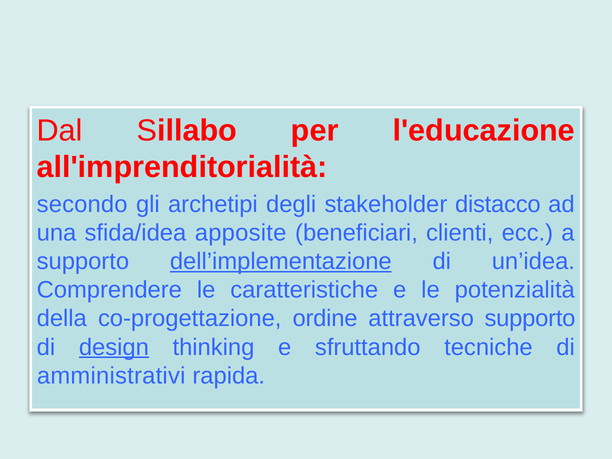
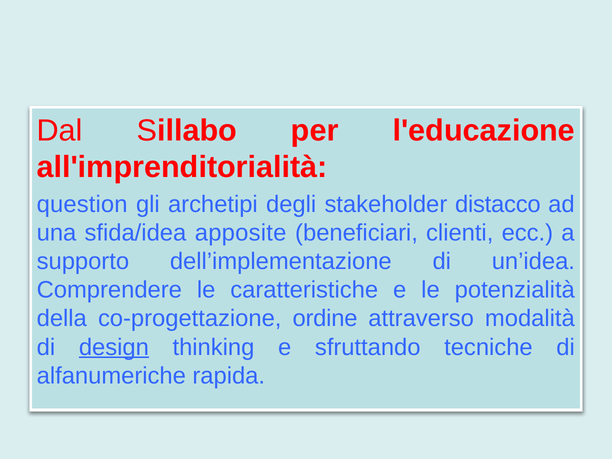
secondo: secondo -> question
dell’implementazione underline: present -> none
attraverso supporto: supporto -> modalità
amministrativi: amministrativi -> alfanumeriche
